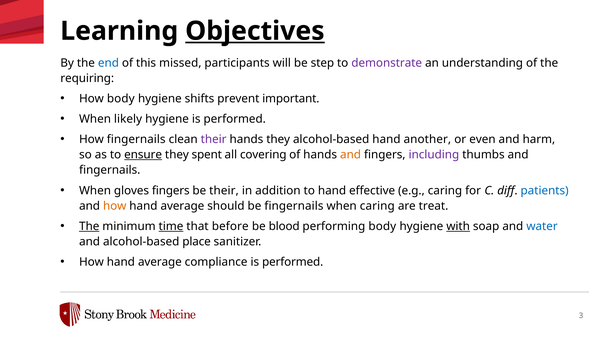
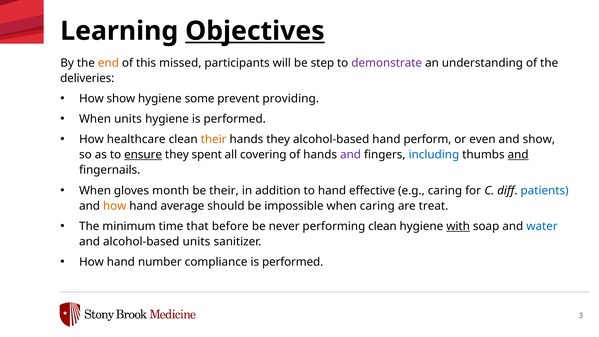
end colour: blue -> orange
requiring: requiring -> deliveries
How body: body -> show
shifts: shifts -> some
important: important -> providing
When likely: likely -> units
How fingernails: fingernails -> healthcare
their at (214, 139) colour: purple -> orange
another: another -> perform
and harm: harm -> show
and at (351, 155) colour: orange -> purple
including colour: purple -> blue
and at (518, 155) underline: none -> present
gloves fingers: fingers -> month
be fingernails: fingernails -> impossible
The at (89, 226) underline: present -> none
time underline: present -> none
blood: blood -> never
performing body: body -> clean
alcohol-based place: place -> units
average at (160, 262): average -> number
